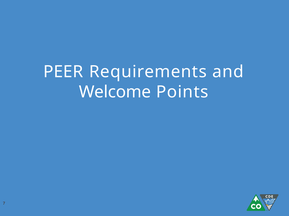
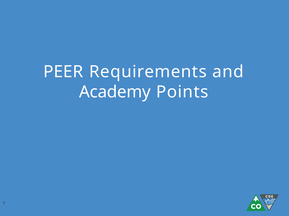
Welcome: Welcome -> Academy
